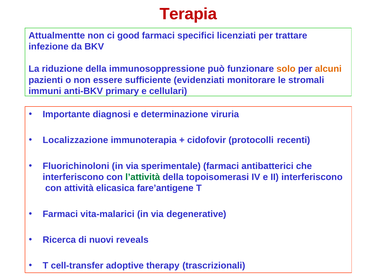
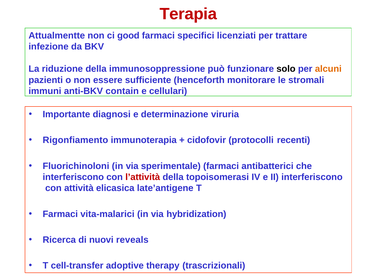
solo colour: orange -> black
evidenziati: evidenziati -> henceforth
primary: primary -> contain
Localizzazione: Localizzazione -> Rigonfiamento
l’attività colour: green -> red
fare’antigene: fare’antigene -> late’antigene
degenerative: degenerative -> hybridization
